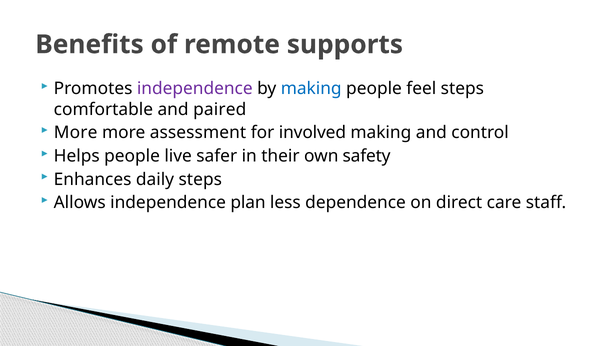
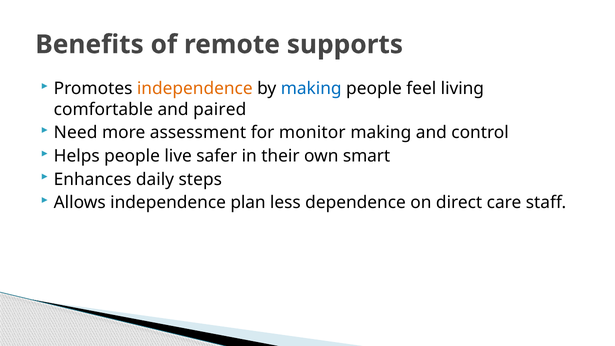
independence at (195, 89) colour: purple -> orange
feel steps: steps -> living
More at (76, 133): More -> Need
involved: involved -> monitor
safety: safety -> smart
